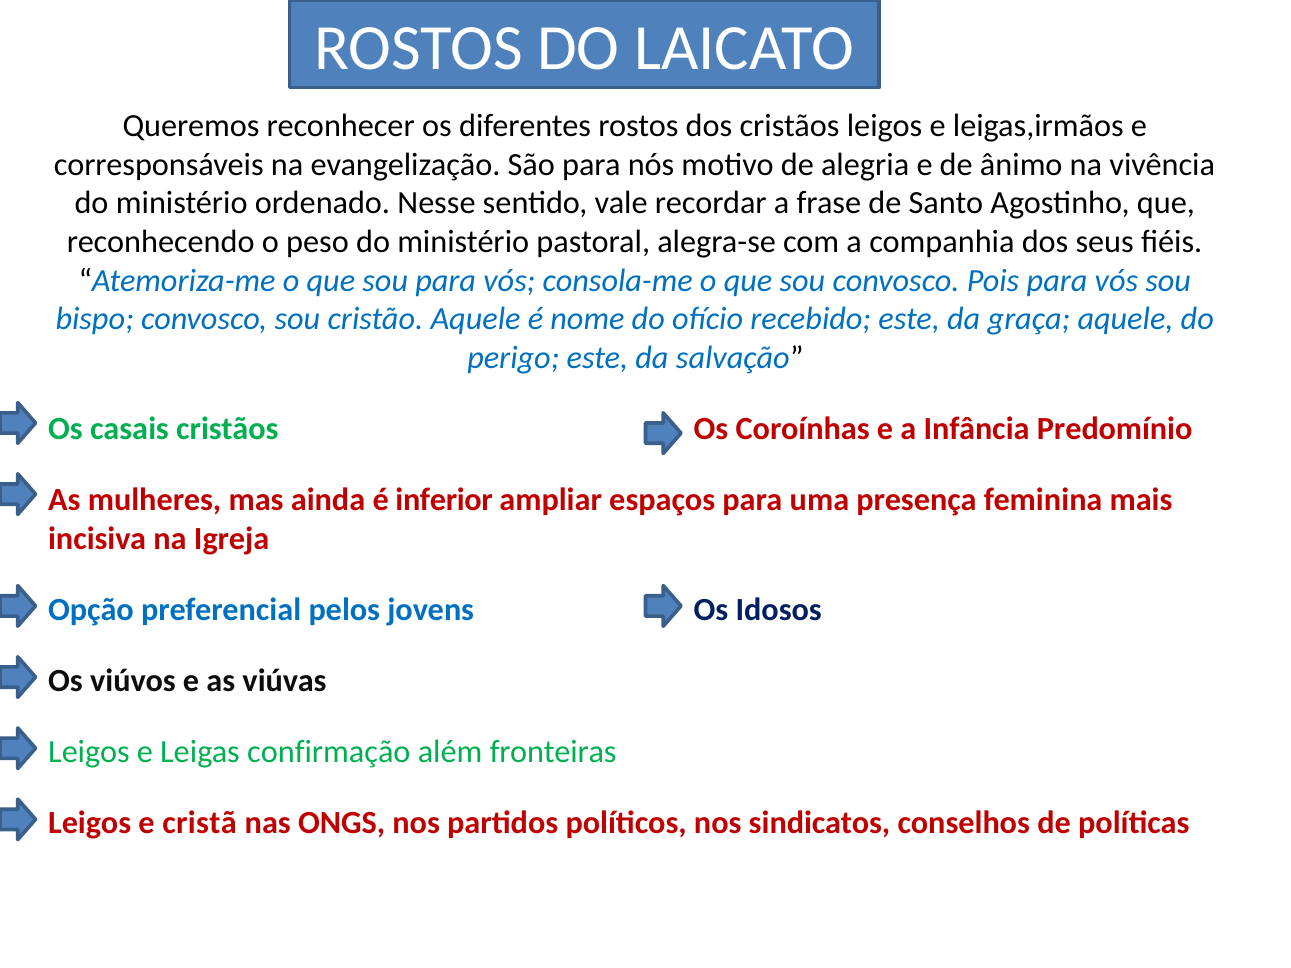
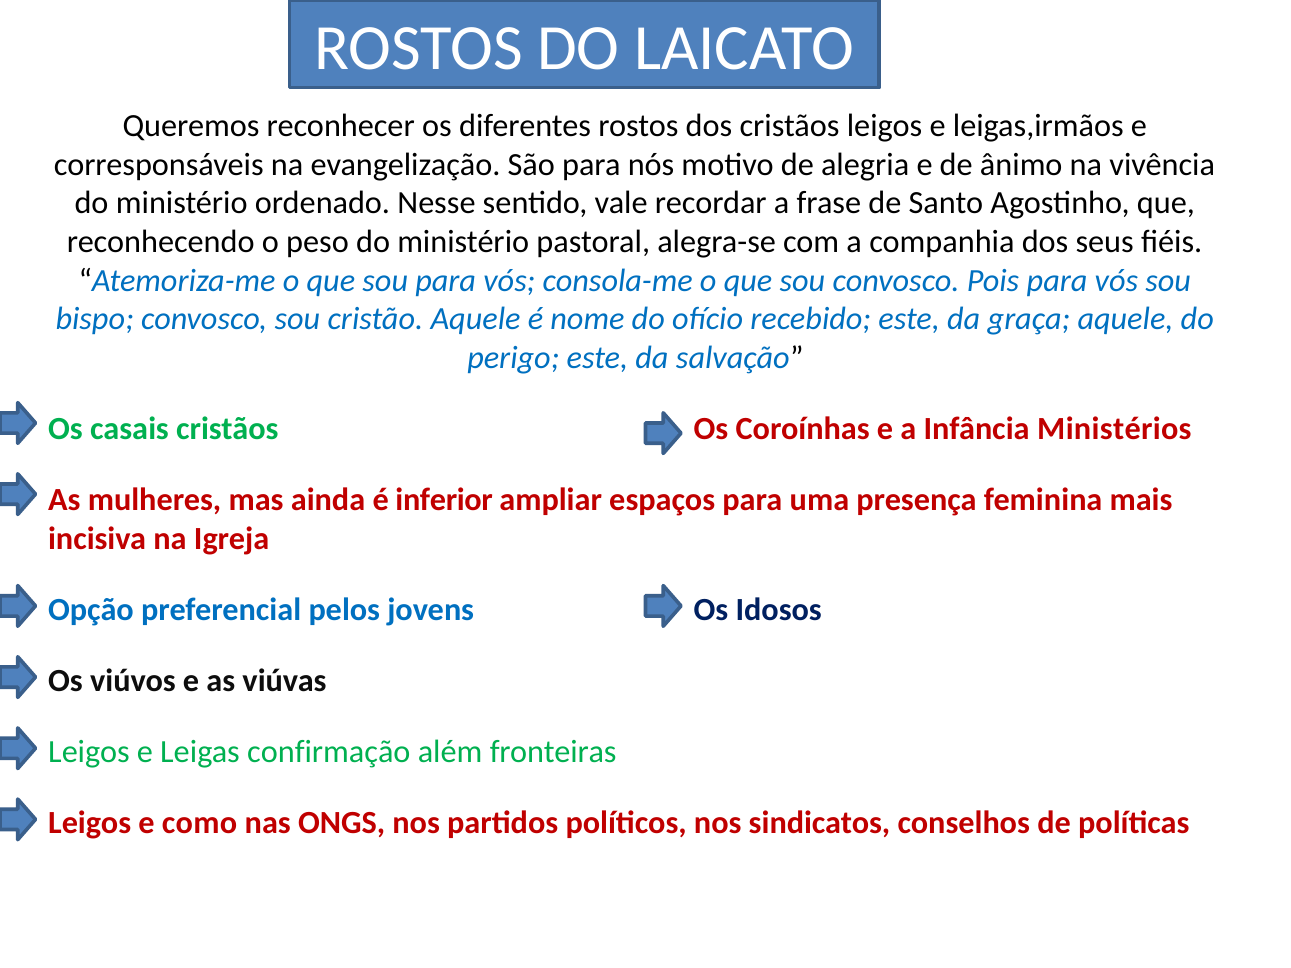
Predomínio: Predomínio -> Ministérios
cristã: cristã -> como
